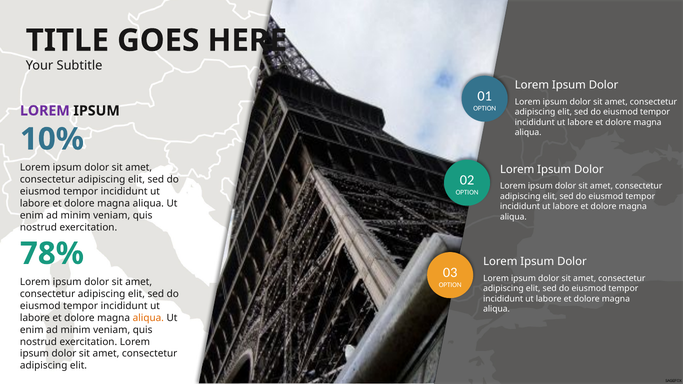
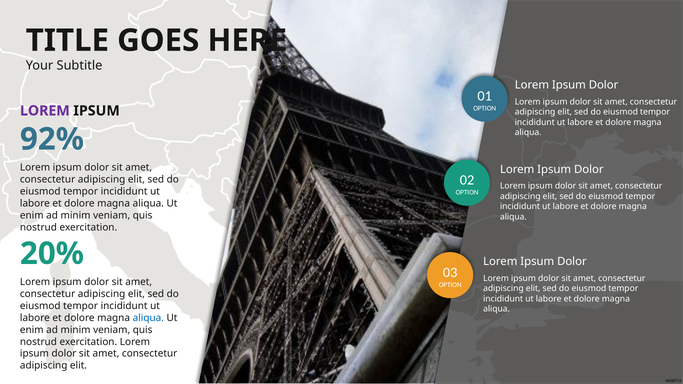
10%: 10% -> 92%
78%: 78% -> 20%
aliqua at (148, 318) colour: orange -> blue
